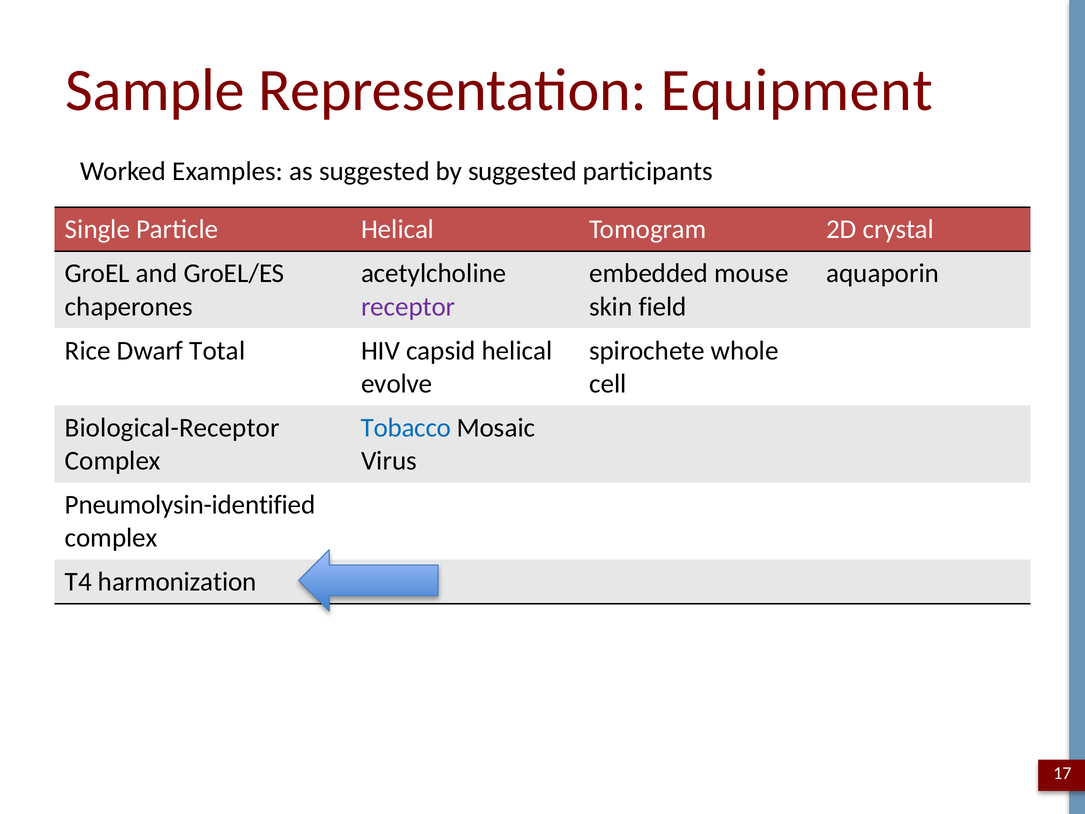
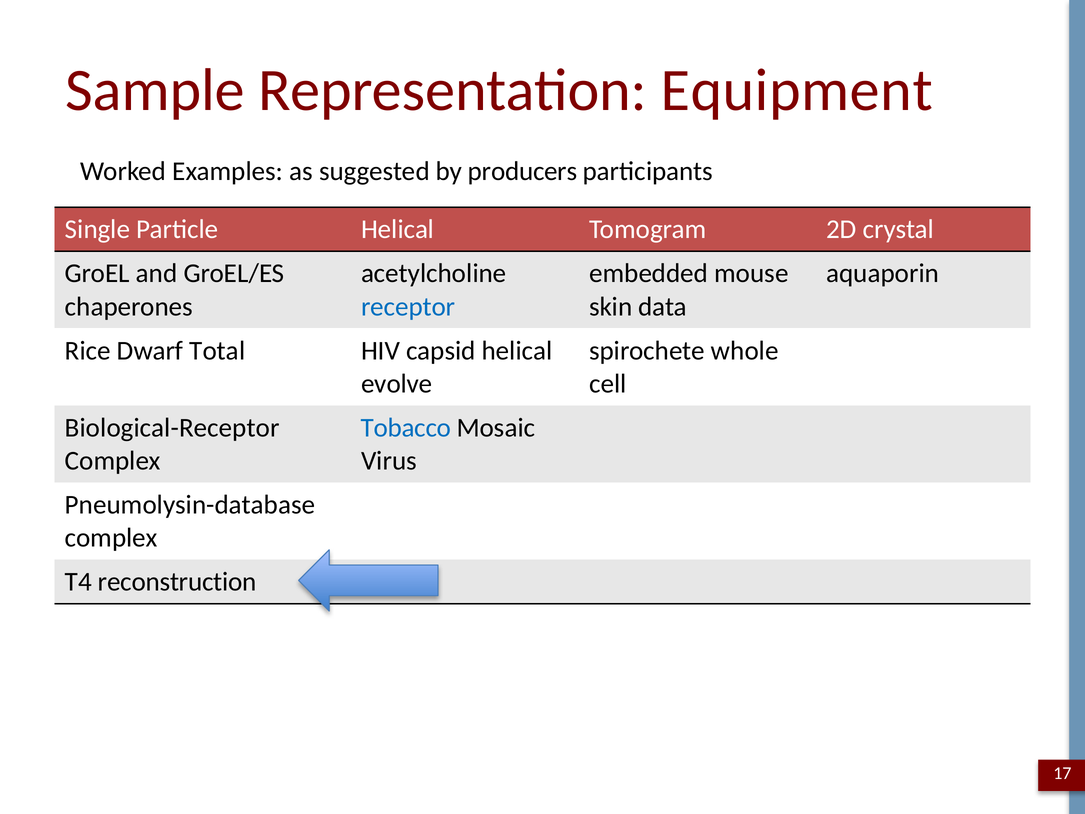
by suggested: suggested -> producers
receptor colour: purple -> blue
field: field -> data
Pneumolysin-identified: Pneumolysin-identified -> Pneumolysin-database
harmonization: harmonization -> reconstruction
